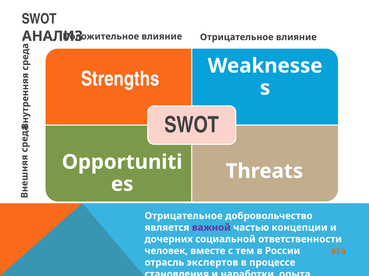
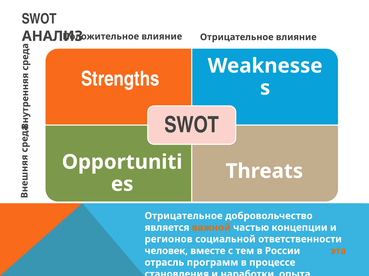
важной colour: purple -> orange
дочерних: дочерних -> регионов
экспертов: экспертов -> программ
